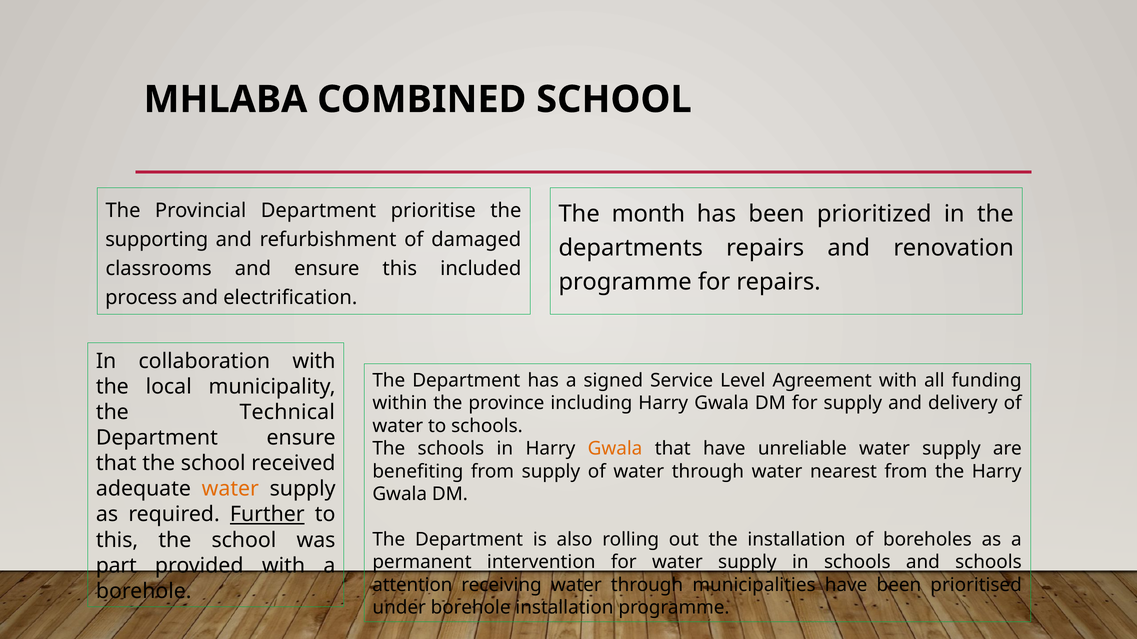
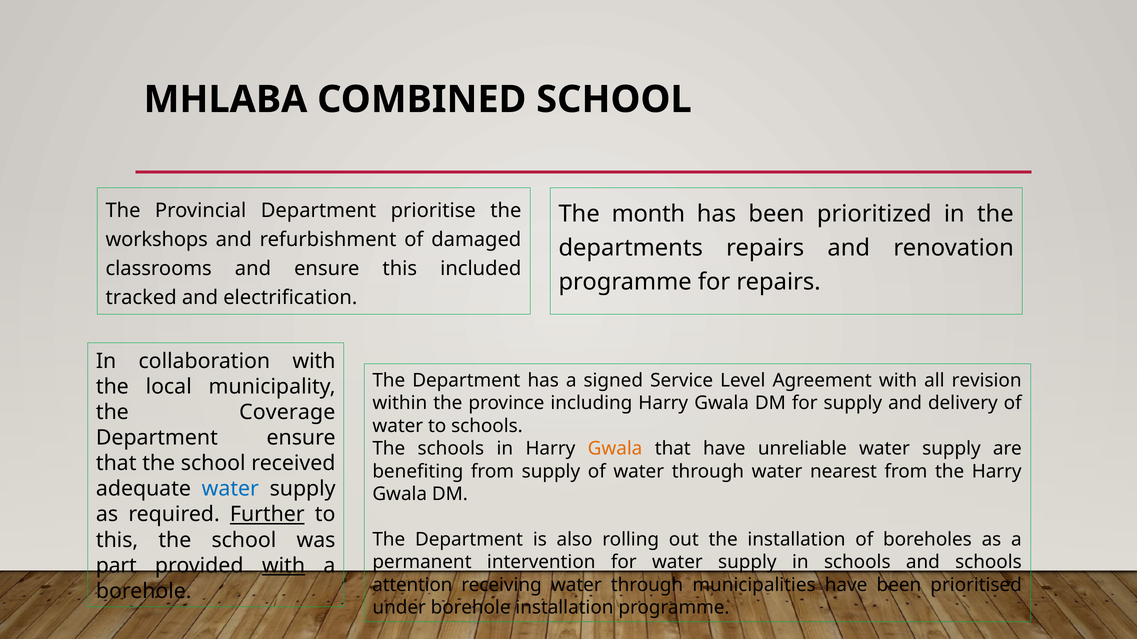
supporting: supporting -> workshops
process: process -> tracked
funding: funding -> revision
Technical: Technical -> Coverage
water at (230, 489) colour: orange -> blue
with at (284, 566) underline: none -> present
